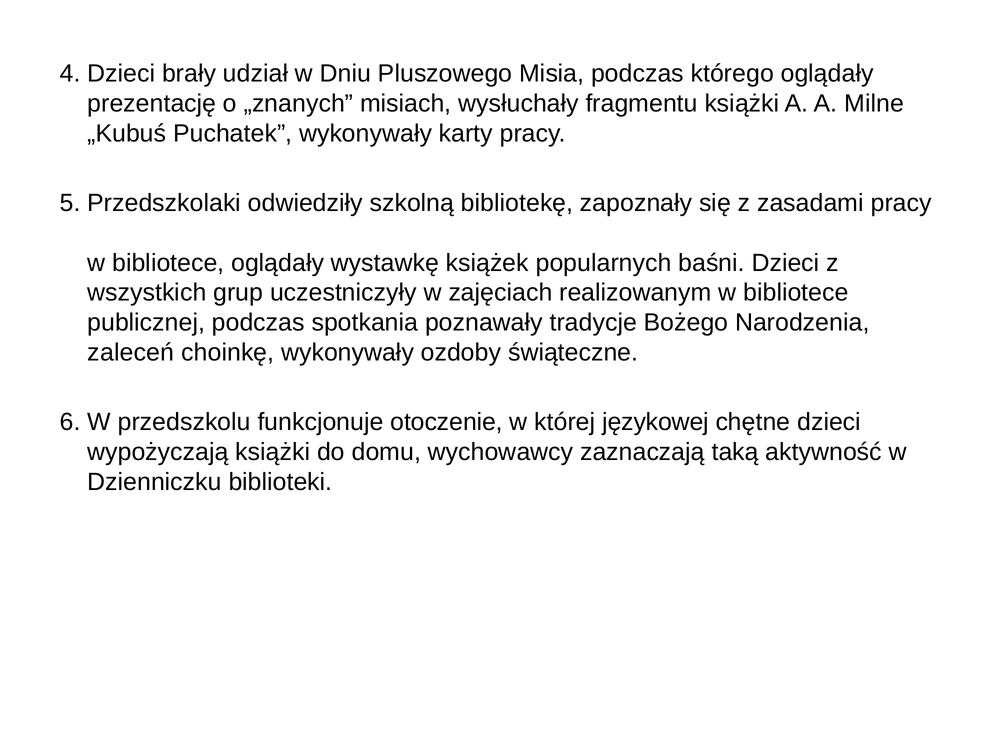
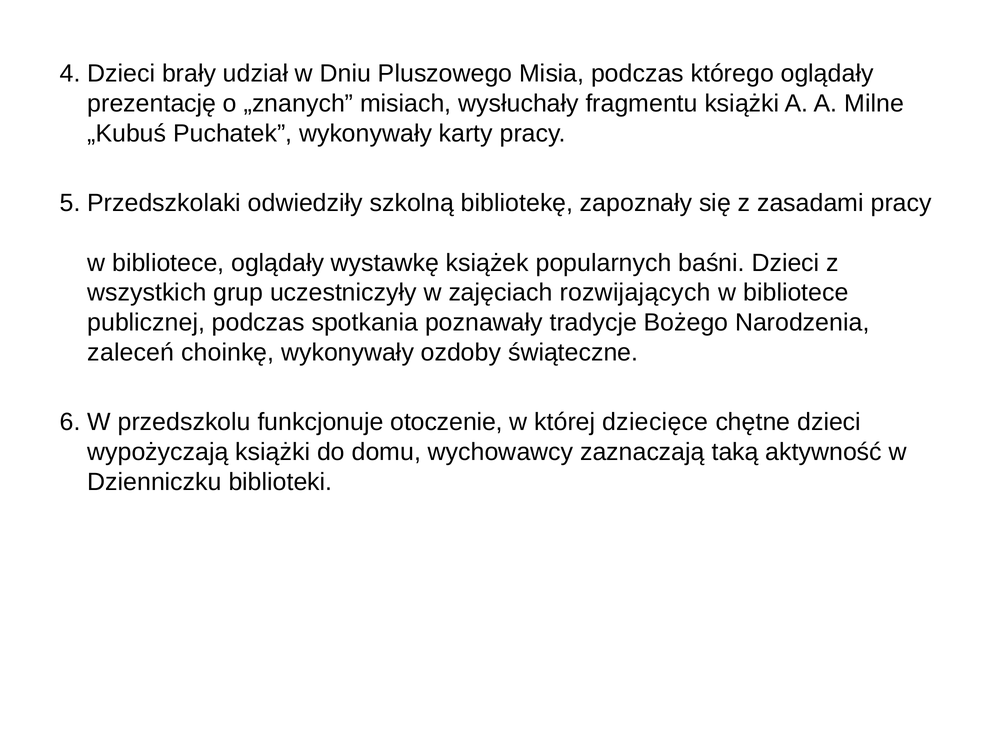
realizowanym: realizowanym -> rozwijających
językowej: językowej -> dziecięce
